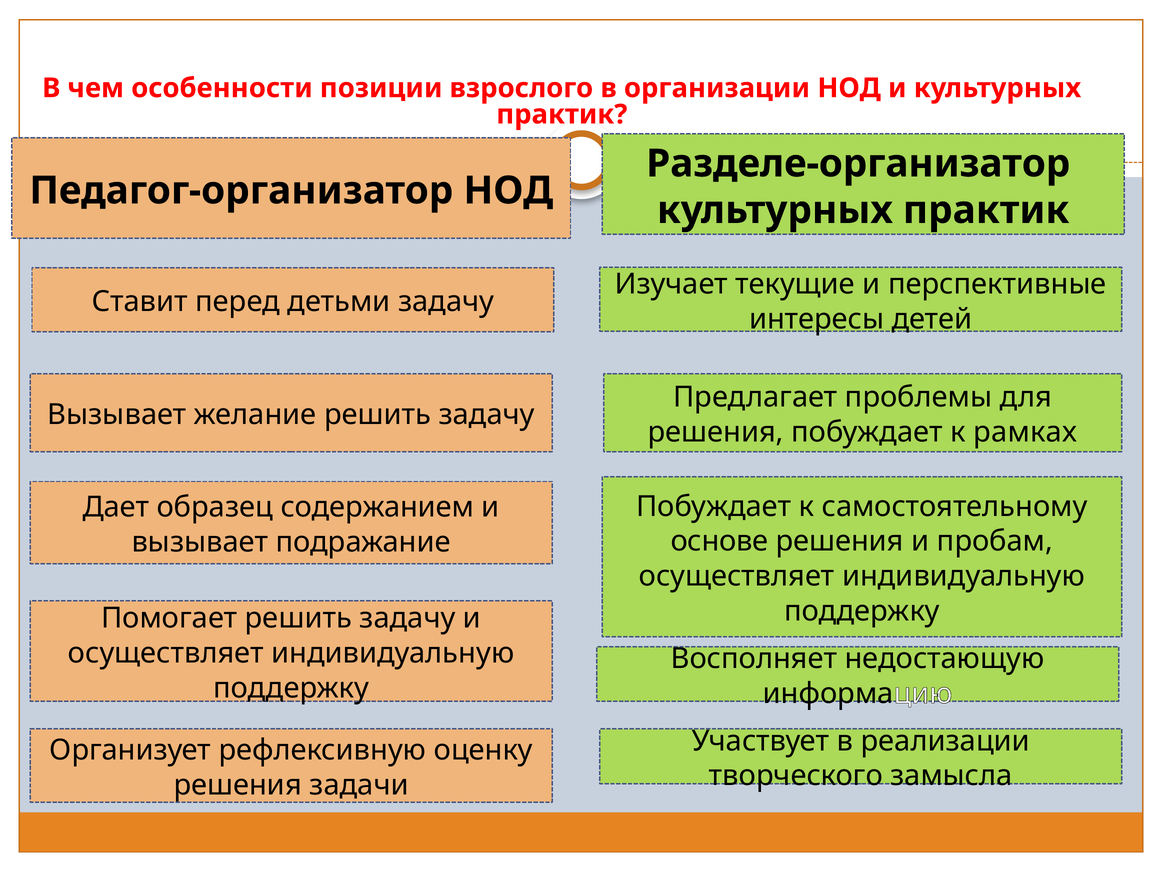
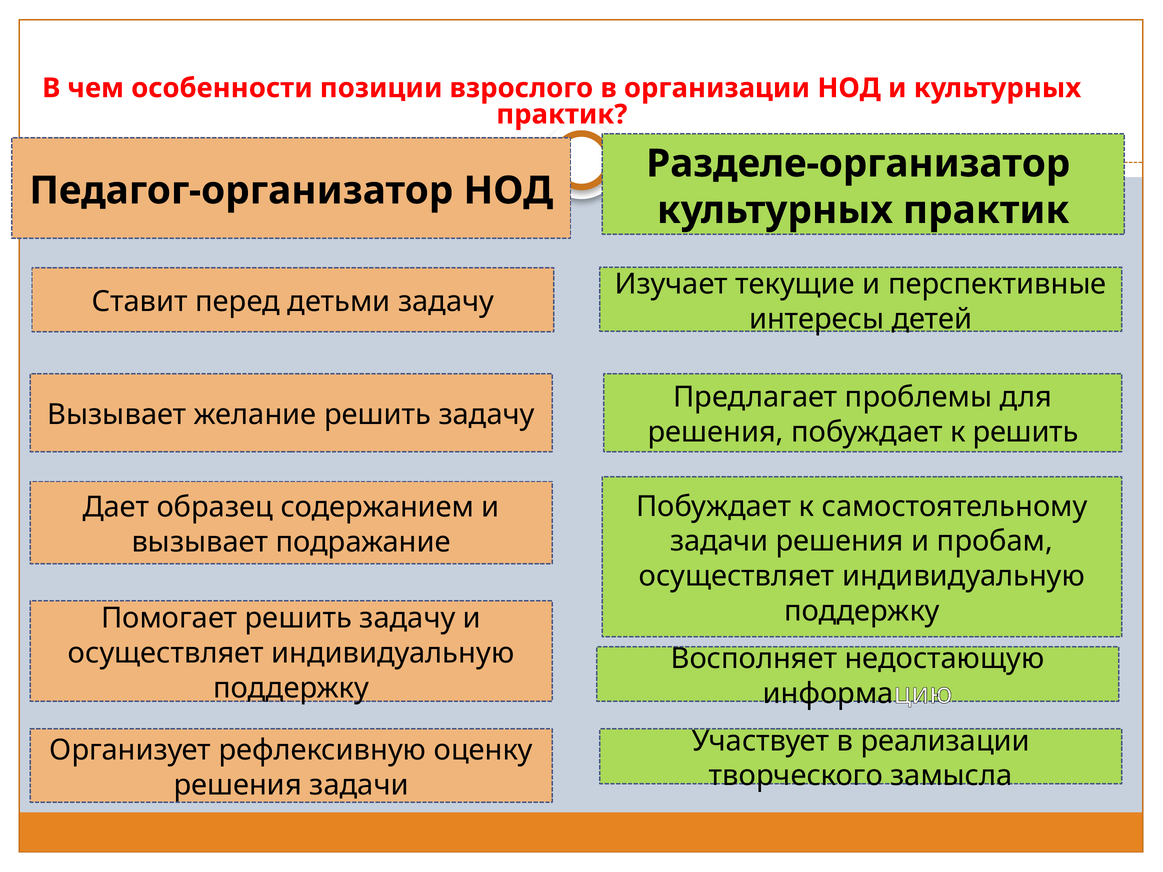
к рамках: рамках -> решить
основе at (719, 542): основе -> задачи
